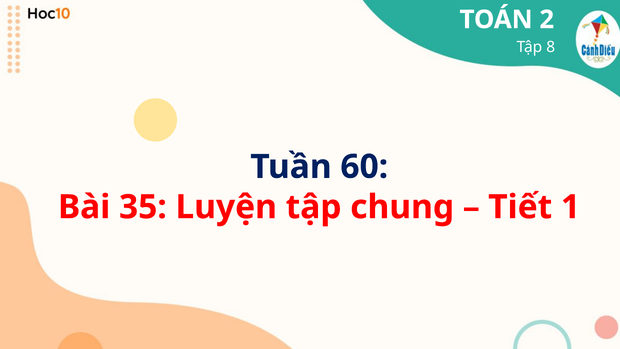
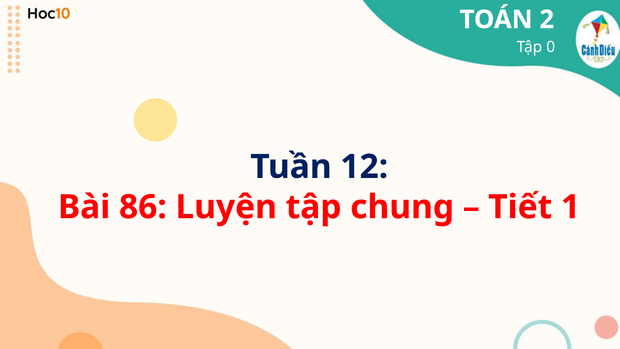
8: 8 -> 0
60: 60 -> 12
35: 35 -> 86
